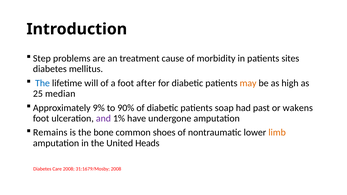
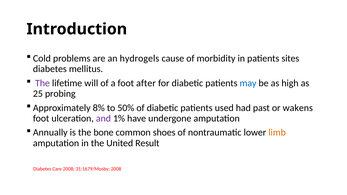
Step: Step -> Cold
treatment: treatment -> hydrogels
The at (42, 83) colour: blue -> purple
may colour: orange -> blue
median: median -> probing
9%: 9% -> 8%
90%: 90% -> 50%
soap: soap -> used
Remains: Remains -> Annually
Heads: Heads -> Result
